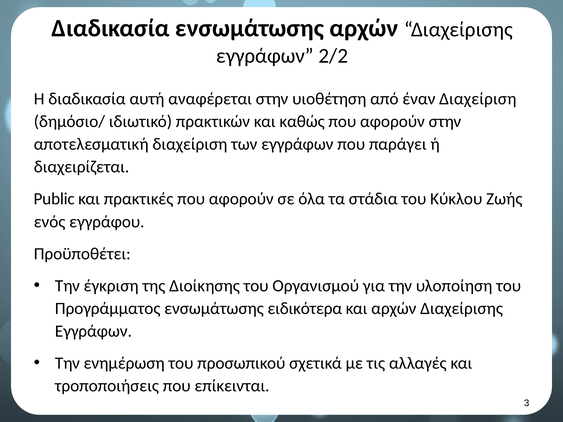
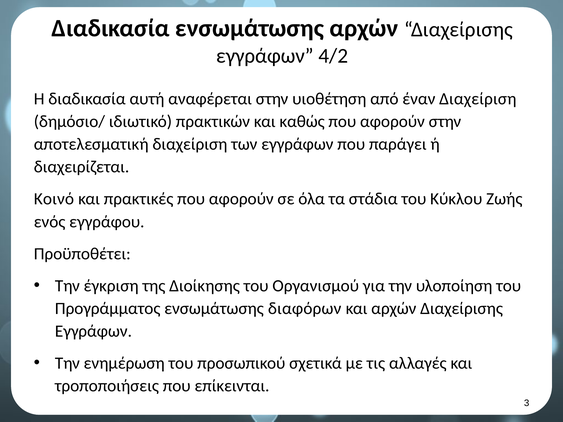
2/2: 2/2 -> 4/2
Public: Public -> Κοινό
ειδικότερα: ειδικότερα -> διαφόρων
